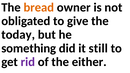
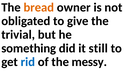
today: today -> trivial
rid colour: purple -> blue
either: either -> messy
